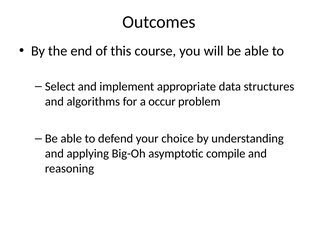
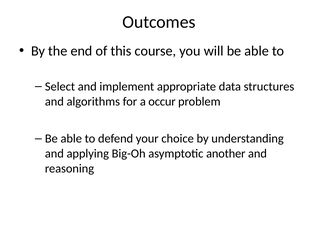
compile: compile -> another
